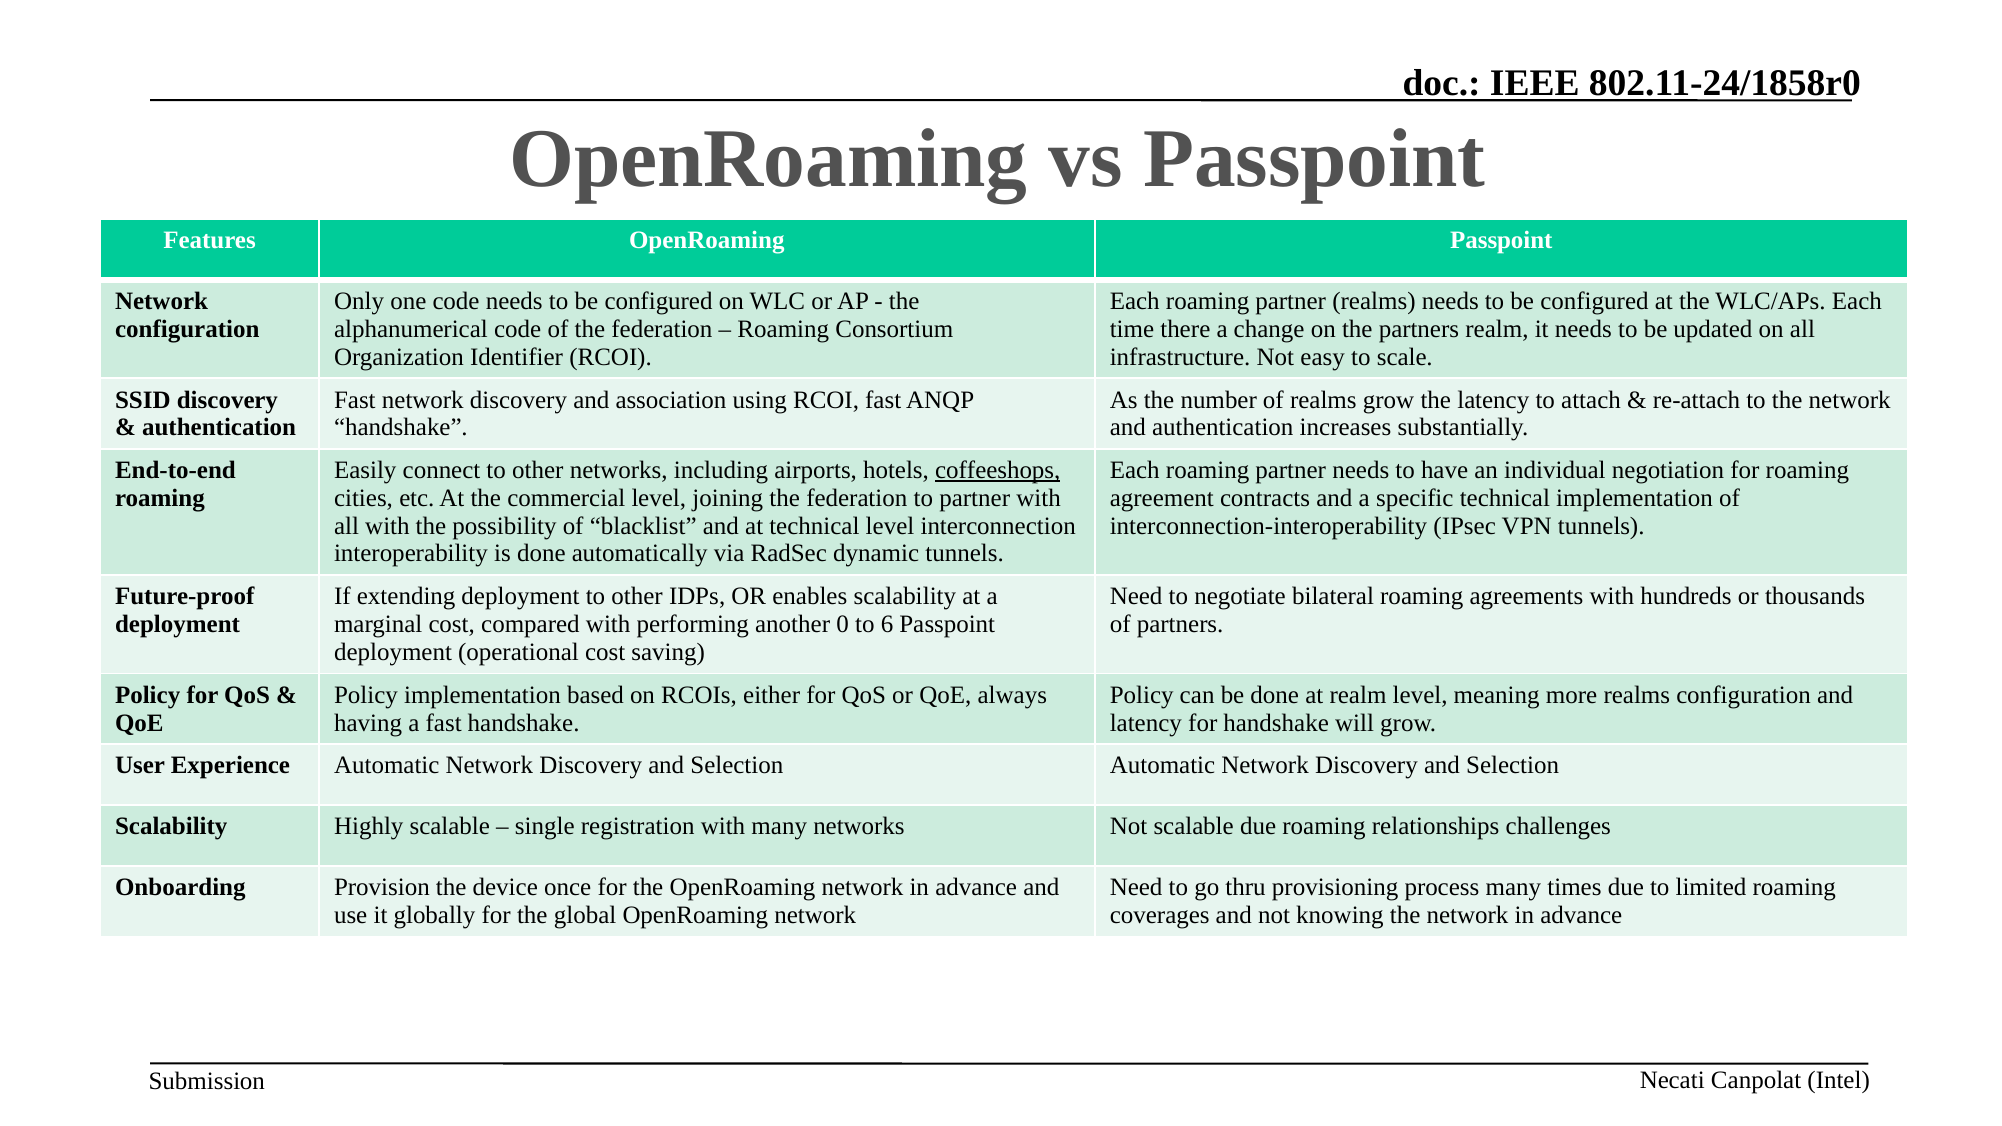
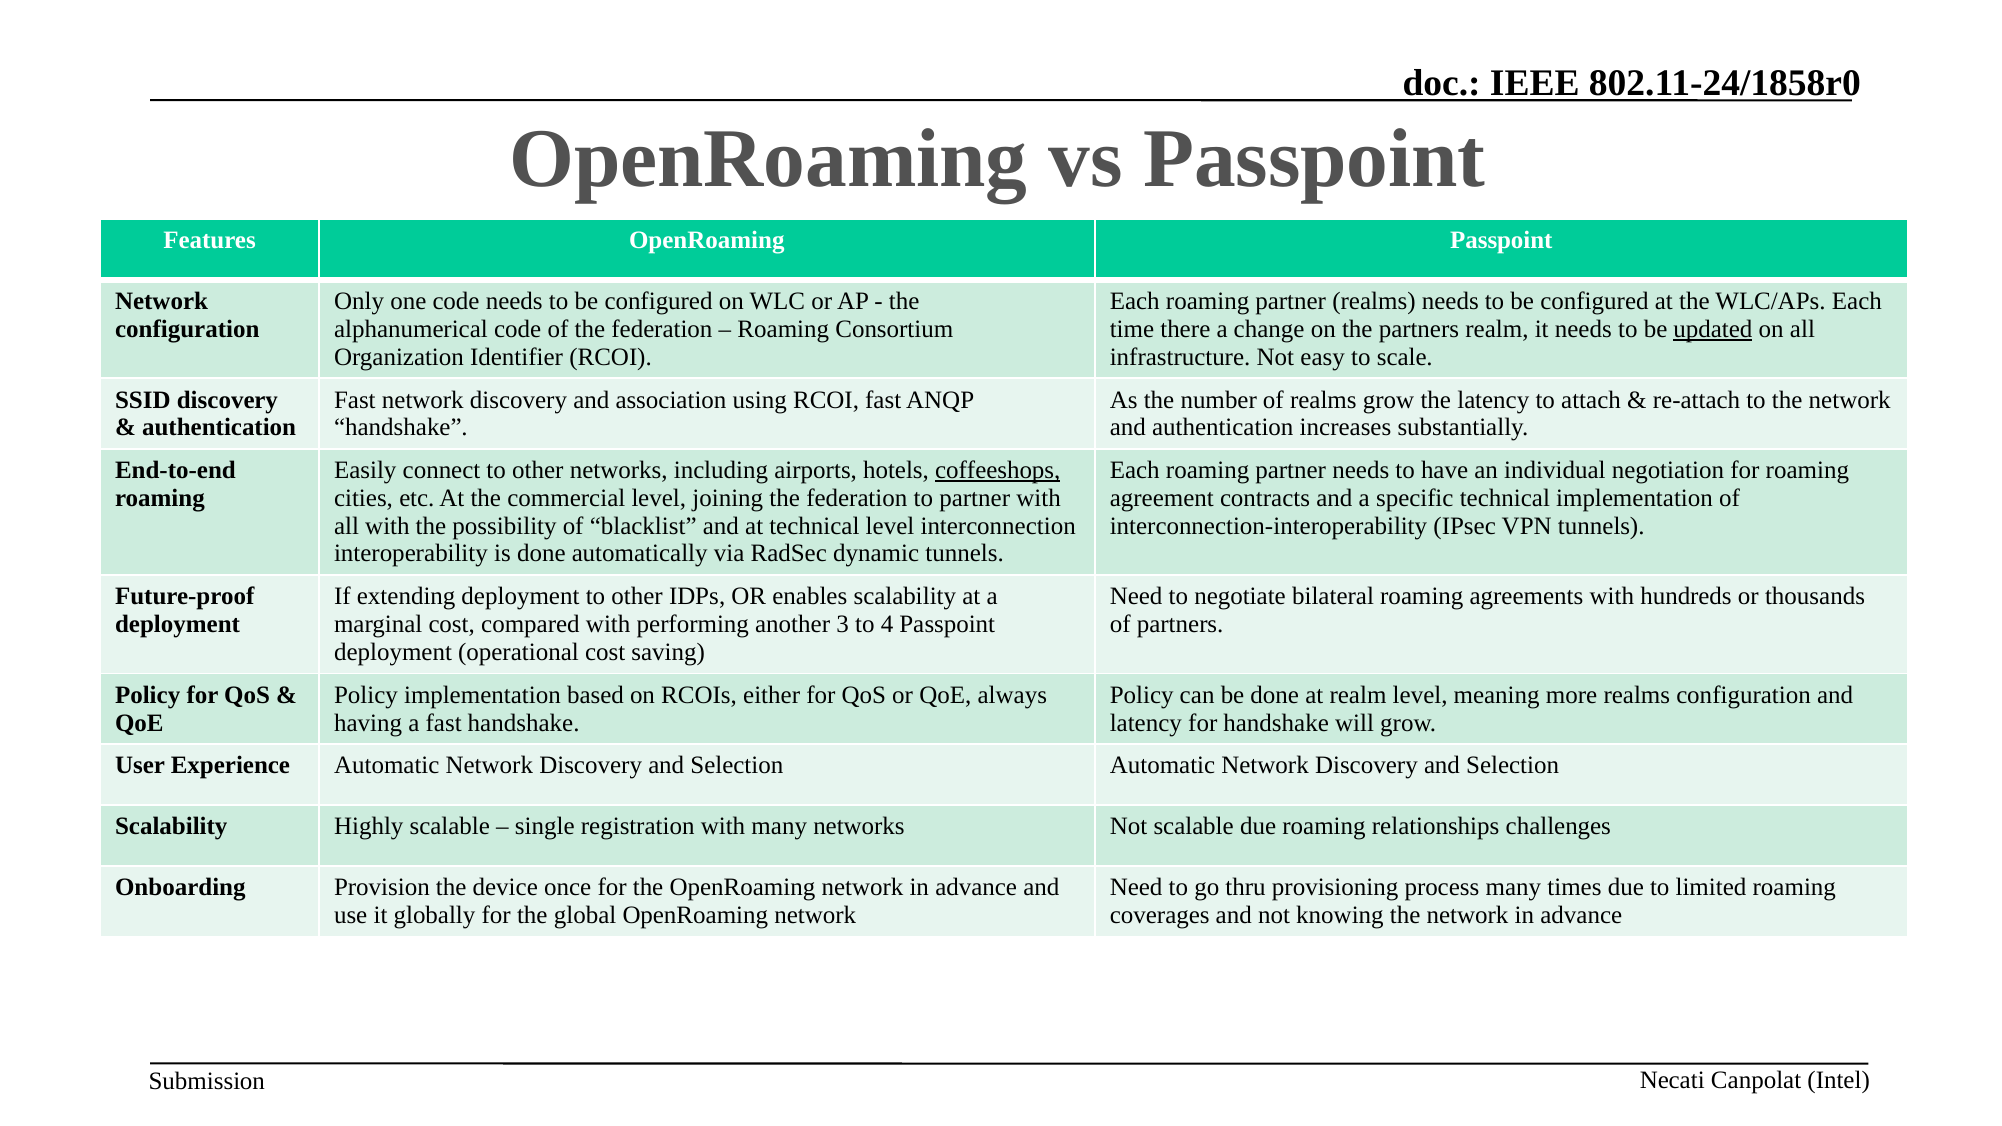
updated underline: none -> present
0: 0 -> 3
6: 6 -> 4
